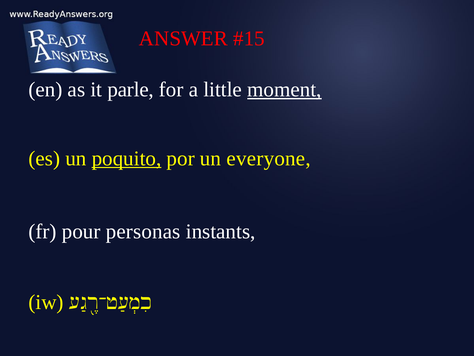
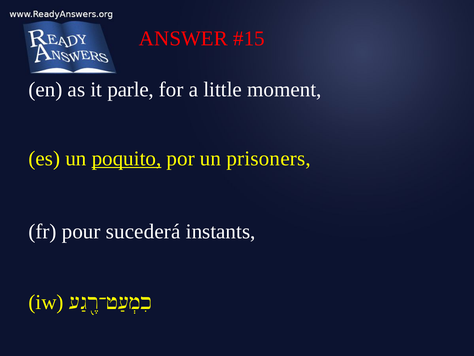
moment underline: present -> none
everyone: everyone -> prisoners
personas: personas -> sucederá
